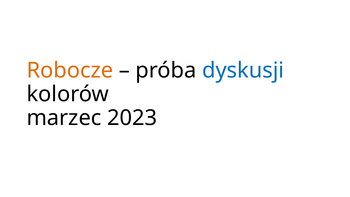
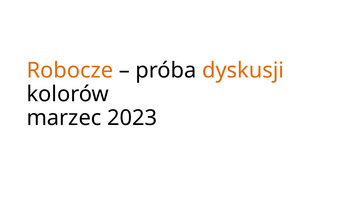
dyskusji colour: blue -> orange
